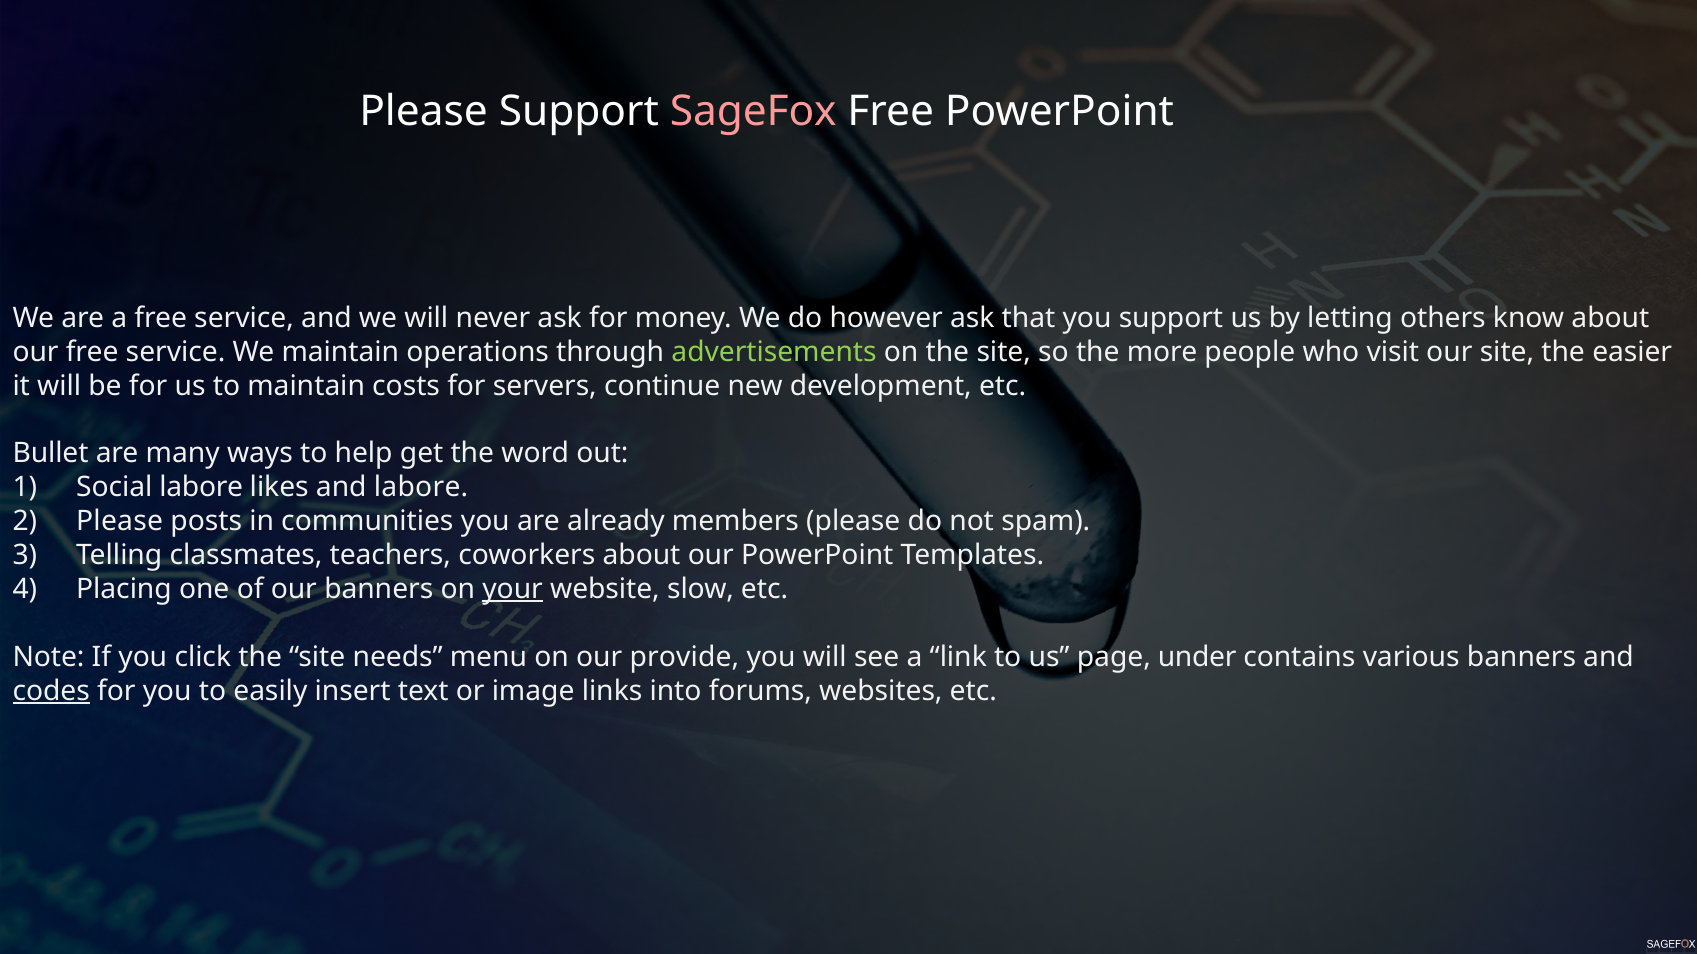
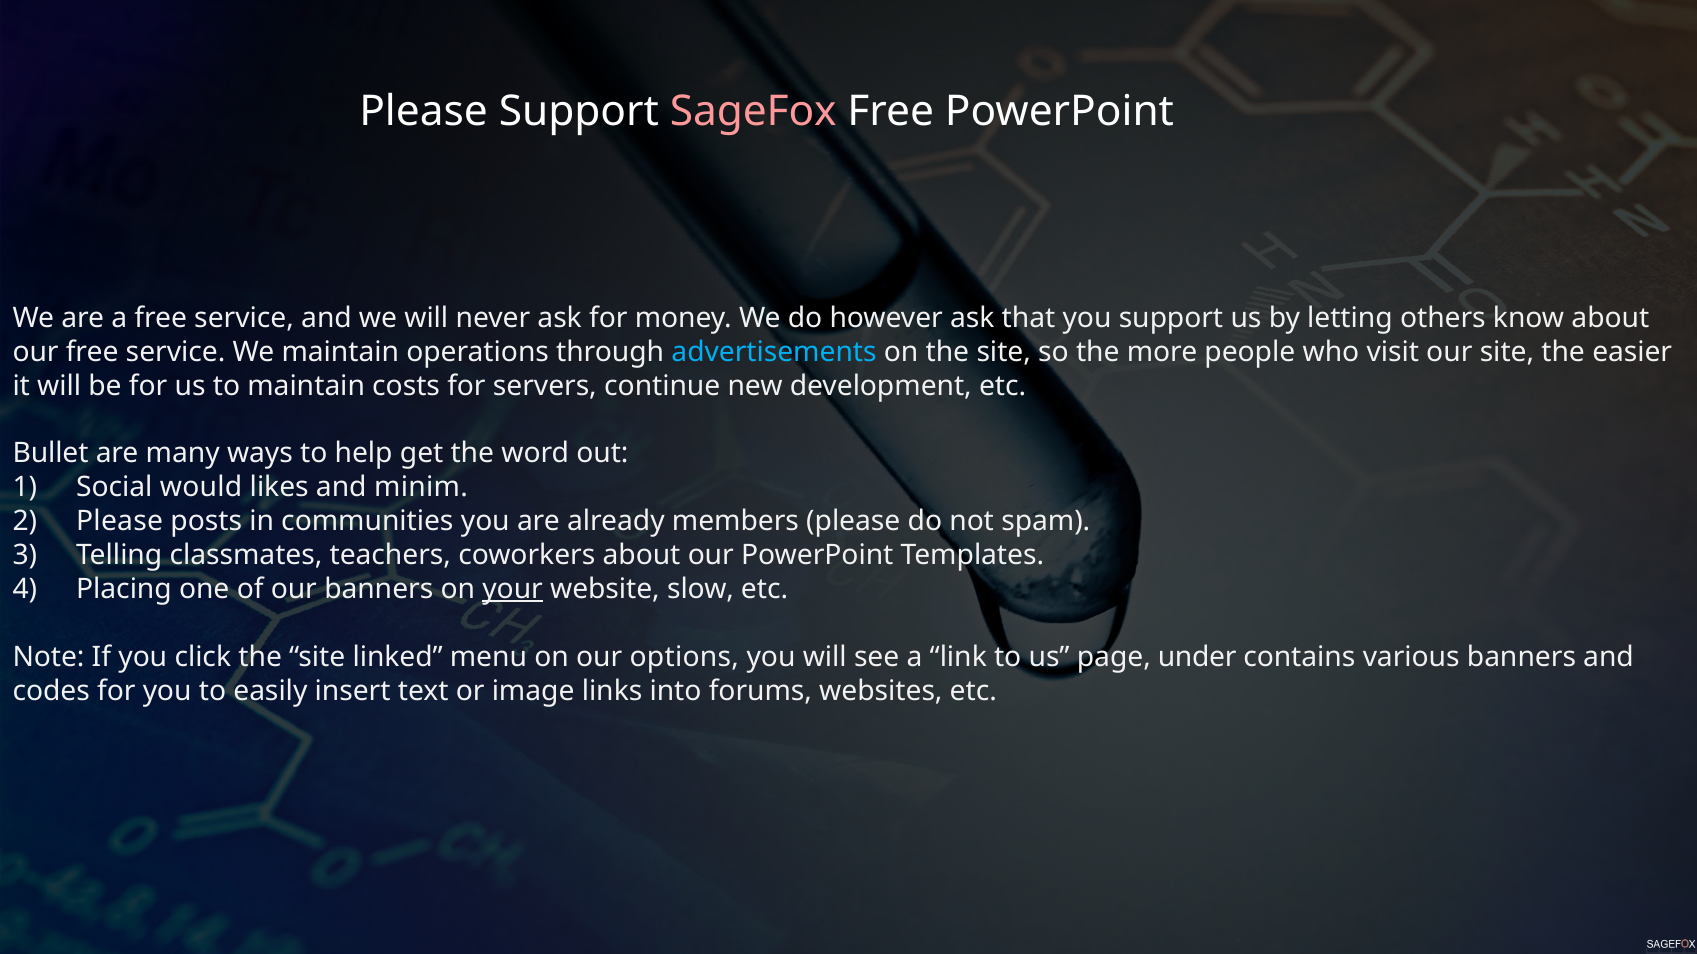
advertisements colour: light green -> light blue
Social labore: labore -> would
and labore: labore -> minim
needs: needs -> linked
provide: provide -> options
codes underline: present -> none
